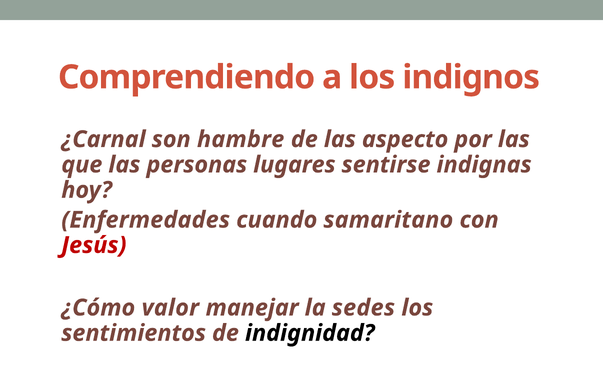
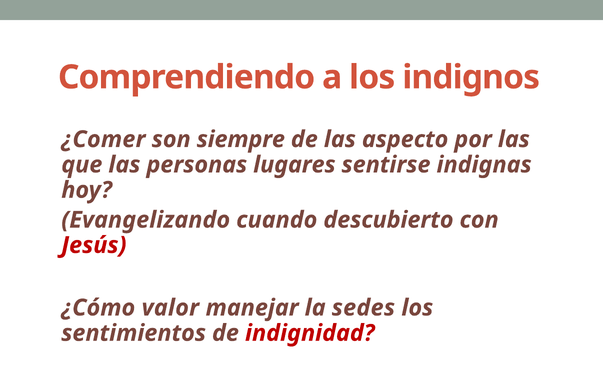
¿Carnal: ¿Carnal -> ¿Comer
hambre: hambre -> siempre
Enfermedades: Enfermedades -> Evangelizando
samaritano: samaritano -> descubierto
indignidad colour: black -> red
